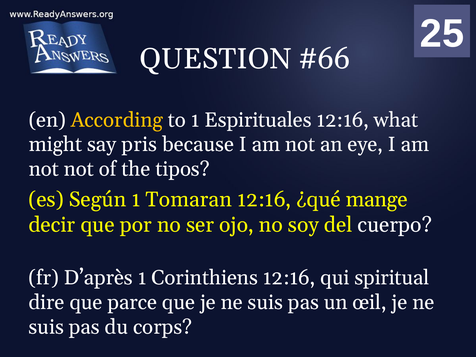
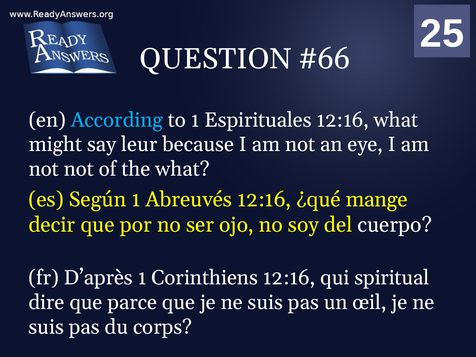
According colour: yellow -> light blue
pris: pris -> leur
the tipos: tipos -> what
Tomaran: Tomaran -> Abreuvés
